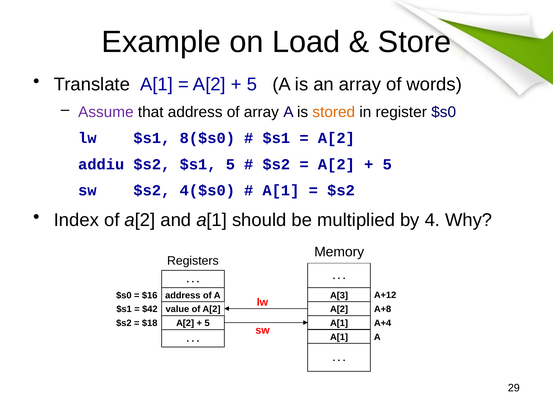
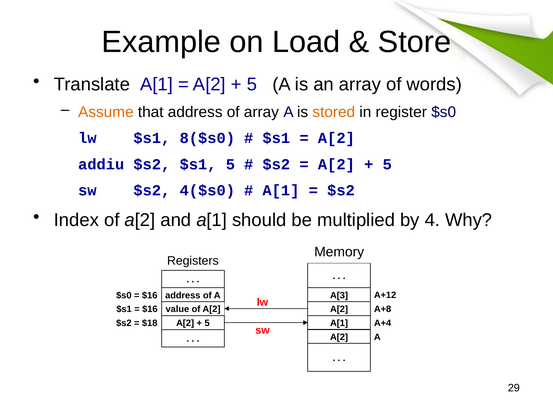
Assume colour: purple -> orange
$42 at (150, 309): $42 -> $16
A[1 at (339, 337): A[1 -> A[2
